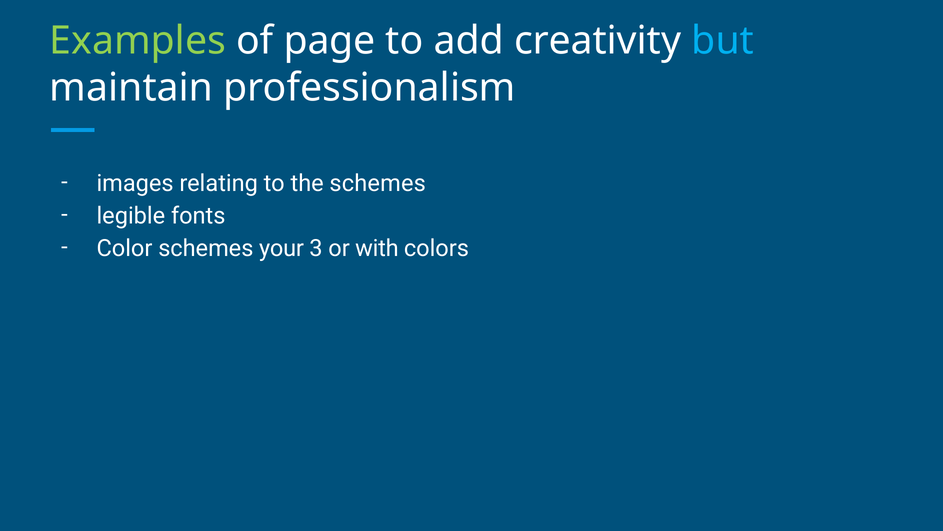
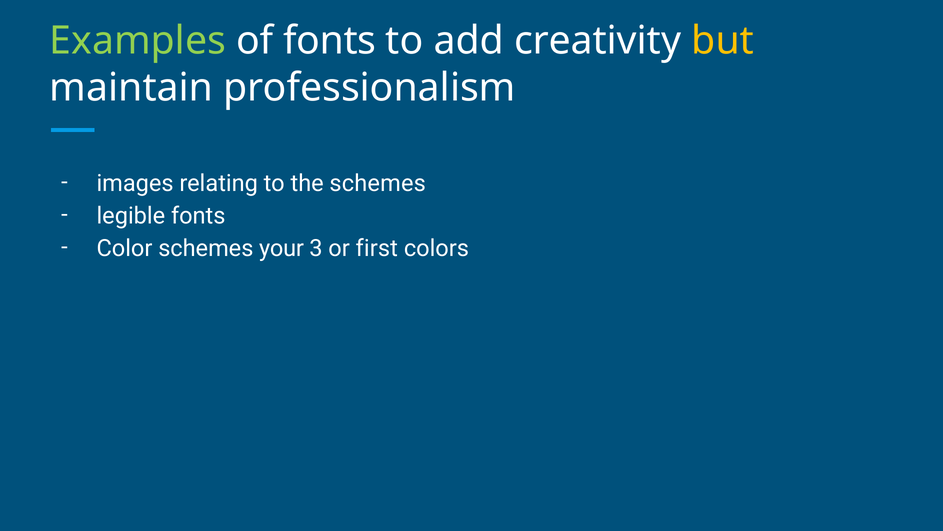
of page: page -> fonts
but colour: light blue -> yellow
with: with -> first
